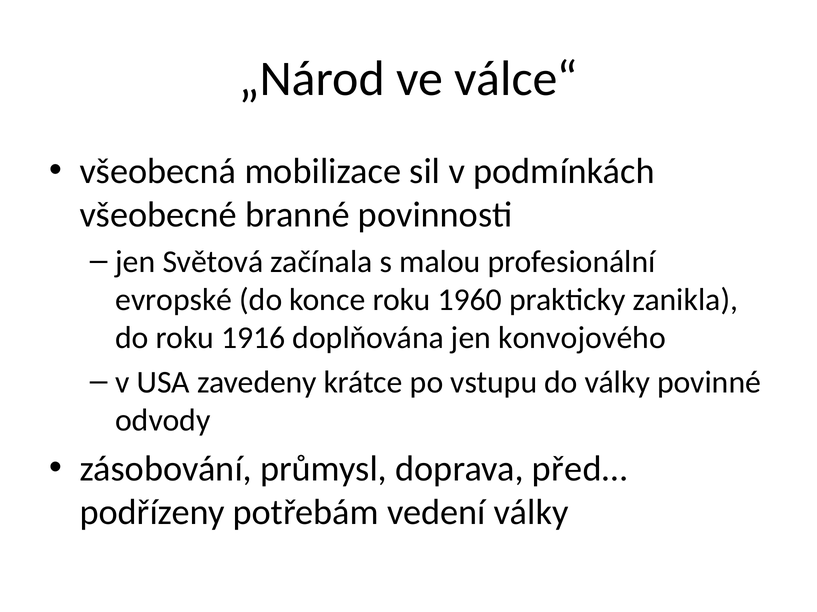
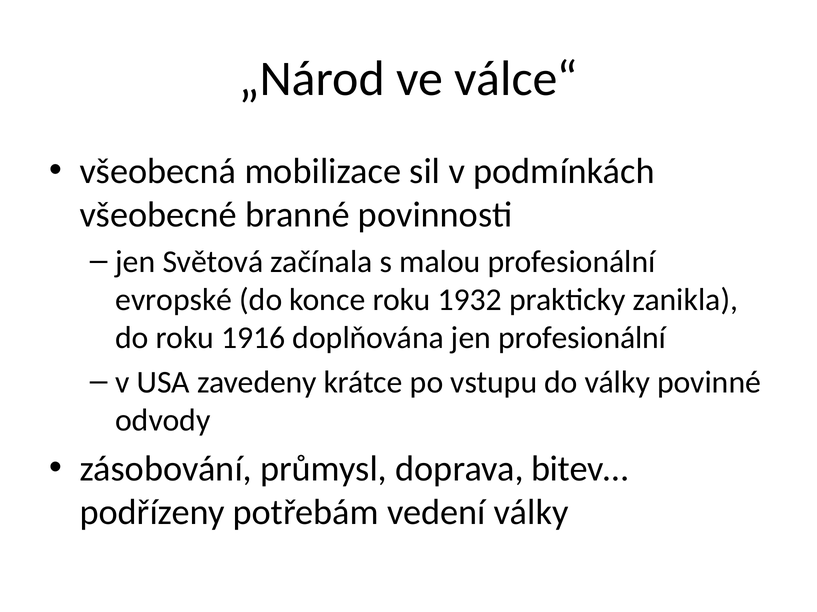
1960: 1960 -> 1932
jen konvojového: konvojového -> profesionální
před…: před… -> bitev…
